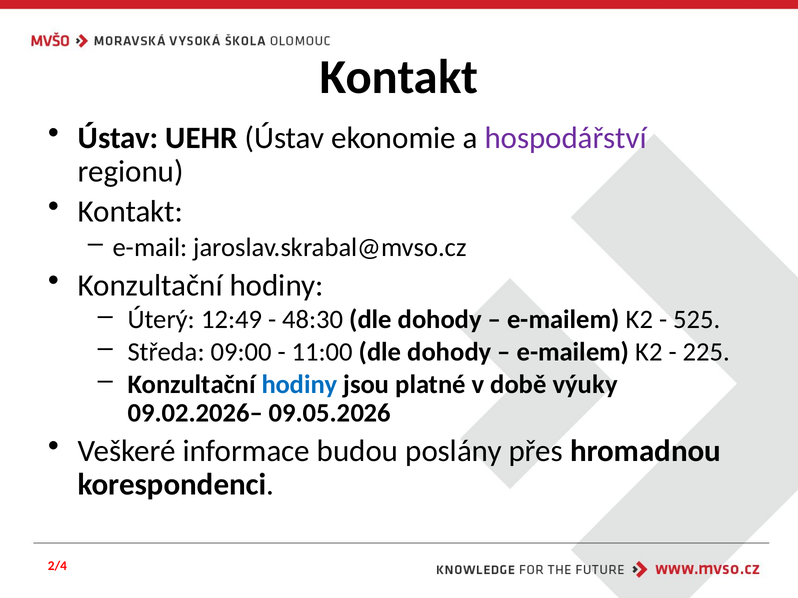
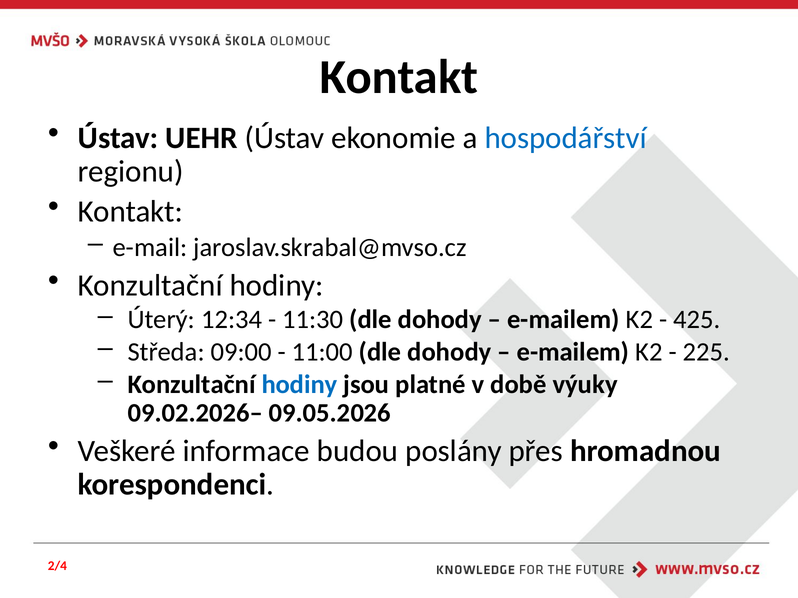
hospodářství colour: purple -> blue
12:49: 12:49 -> 12:34
48:30: 48:30 -> 11:30
525: 525 -> 425
